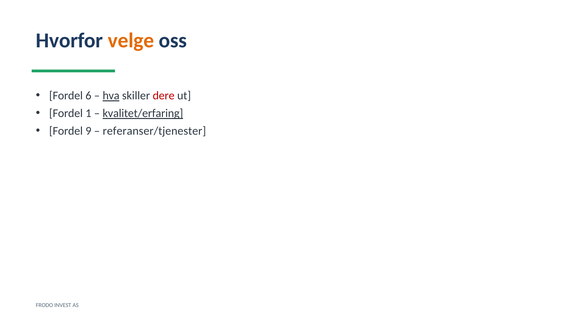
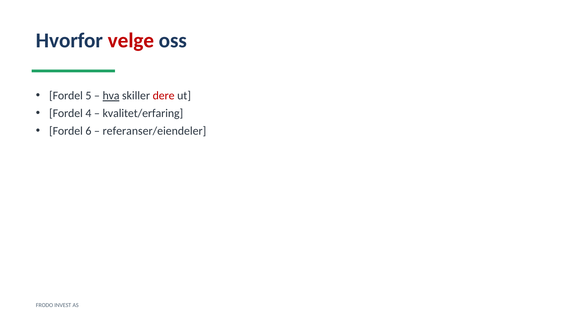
velge colour: orange -> red
6: 6 -> 5
1: 1 -> 4
kvalitet/erfaring underline: present -> none
9: 9 -> 6
referanser/tjenester: referanser/tjenester -> referanser/eiendeler
